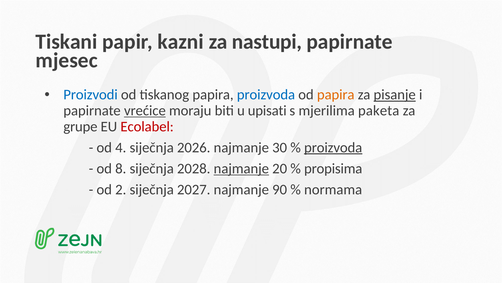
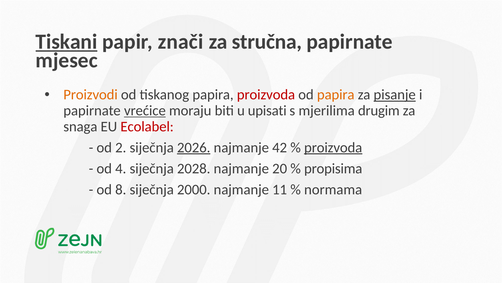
Tiskani underline: none -> present
kazni: kazni -> znači
nastupi: nastupi -> stručna
Proizvodi colour: blue -> orange
proizvoda at (266, 95) colour: blue -> red
paketa: paketa -> drugim
grupe: grupe -> snaga
4: 4 -> 2
2026 underline: none -> present
30: 30 -> 42
8: 8 -> 4
najmanje at (241, 168) underline: present -> none
2: 2 -> 8
2027: 2027 -> 2000
90: 90 -> 11
